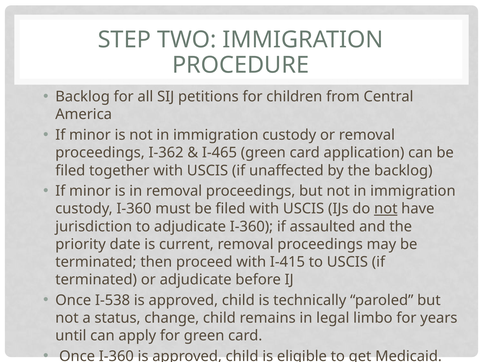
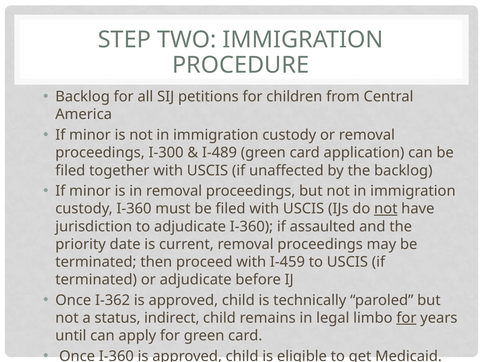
I-362: I-362 -> I-300
I-465: I-465 -> I-489
I-415: I-415 -> I-459
I-538: I-538 -> I-362
change: change -> indirect
for at (406, 318) underline: none -> present
